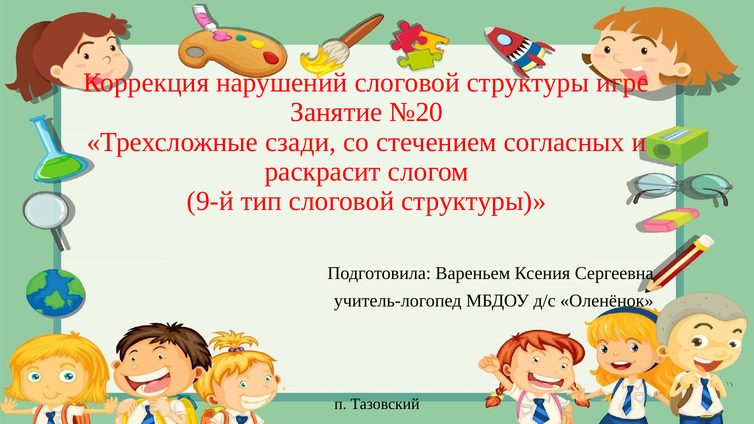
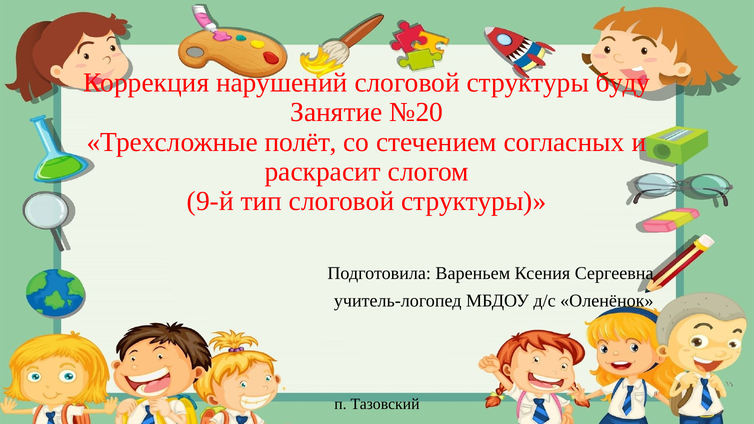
игре: игре -> буду
сзади: сзади -> полёт
